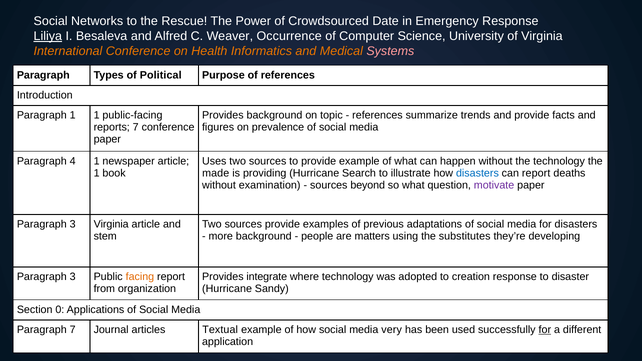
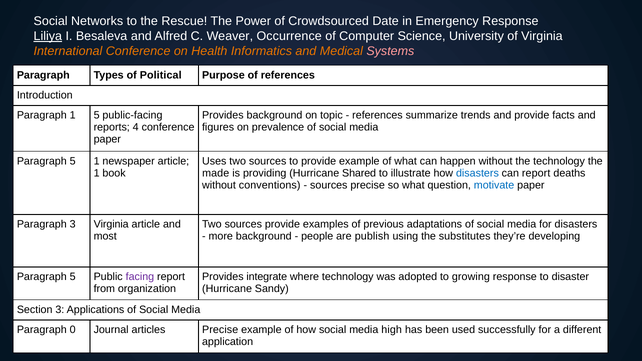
1 1: 1 -> 5
reports 7: 7 -> 4
4 at (73, 161): 4 -> 5
Search: Search -> Shared
examination: examination -> conventions
sources beyond: beyond -> precise
motivate colour: purple -> blue
stem: stem -> most
matters: matters -> publish
3 at (73, 277): 3 -> 5
facing colour: orange -> purple
creation: creation -> growing
Section 0: 0 -> 3
Paragraph 7: 7 -> 0
articles Textual: Textual -> Precise
very: very -> high
for at (545, 330) underline: present -> none
